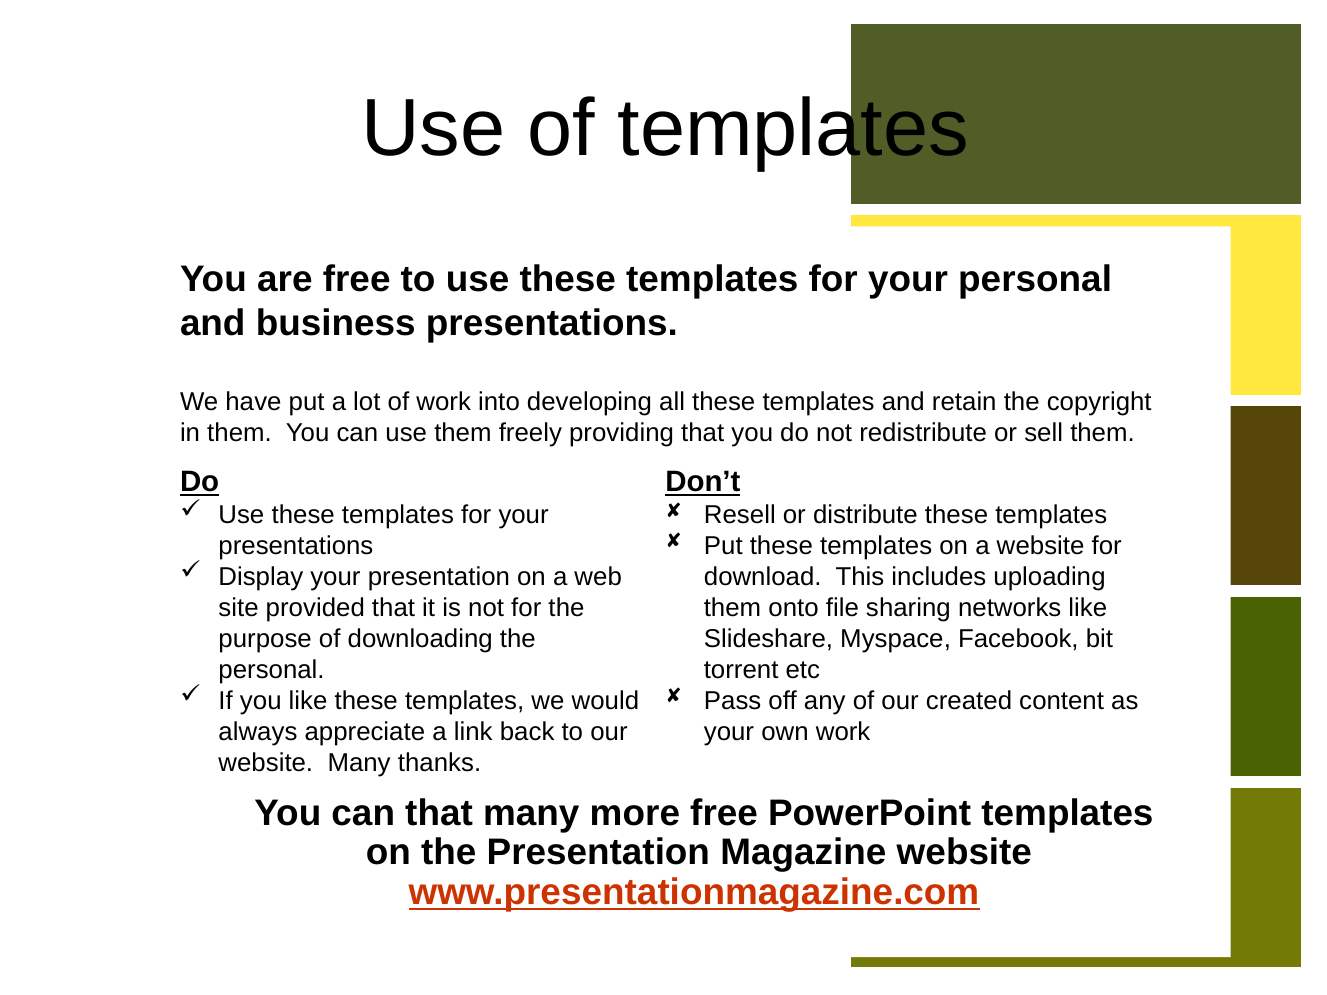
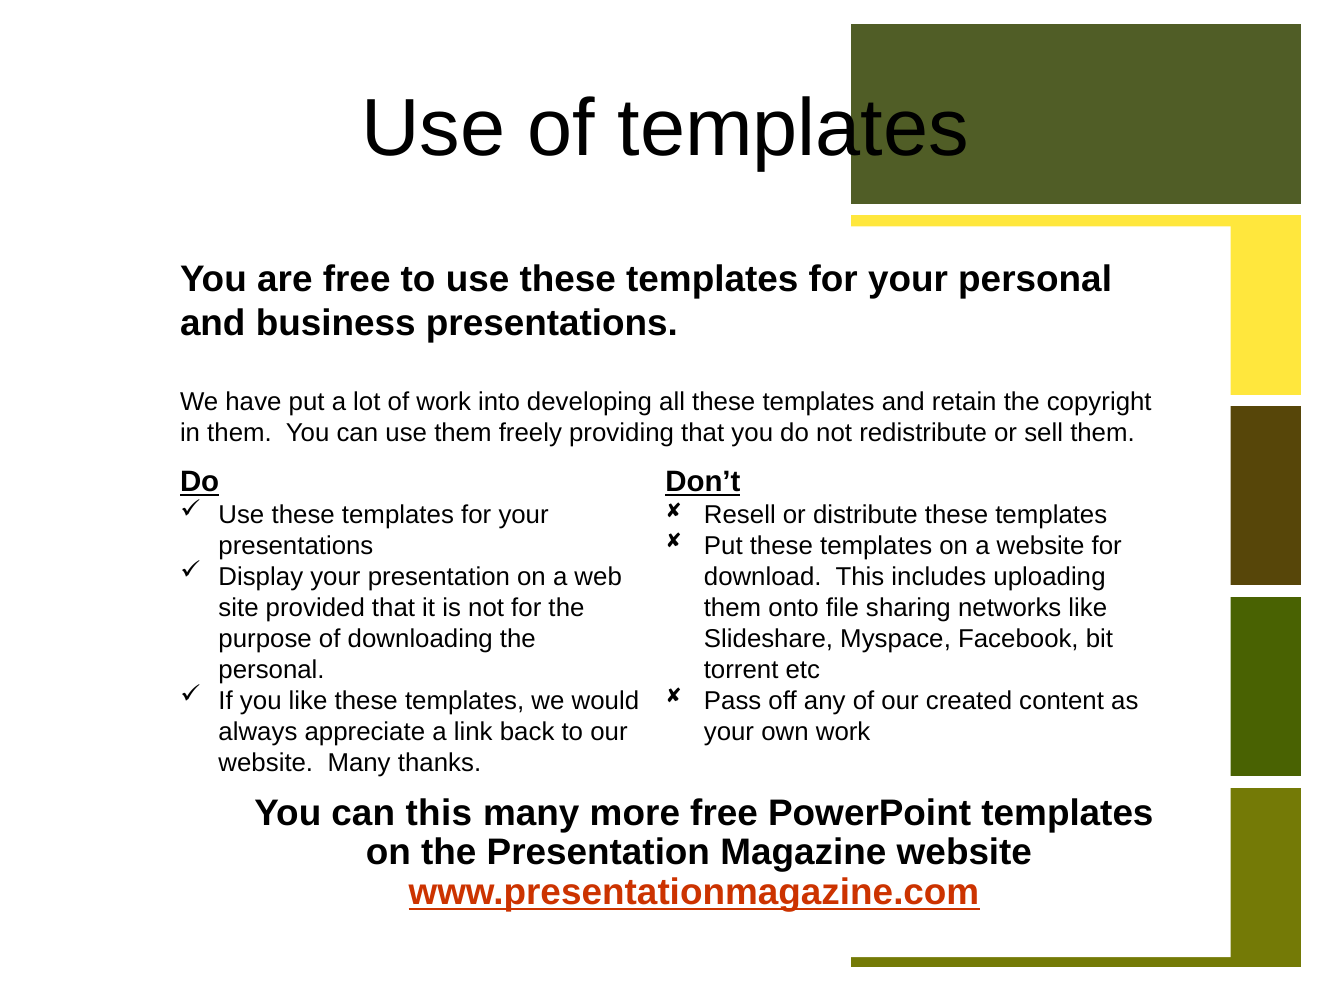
can that: that -> this
